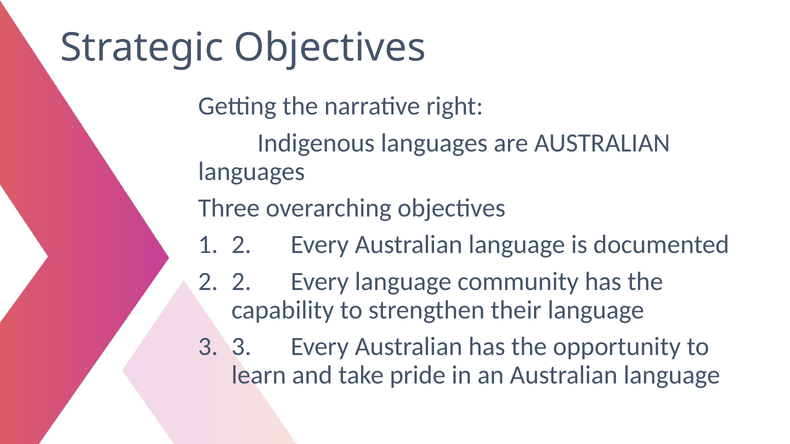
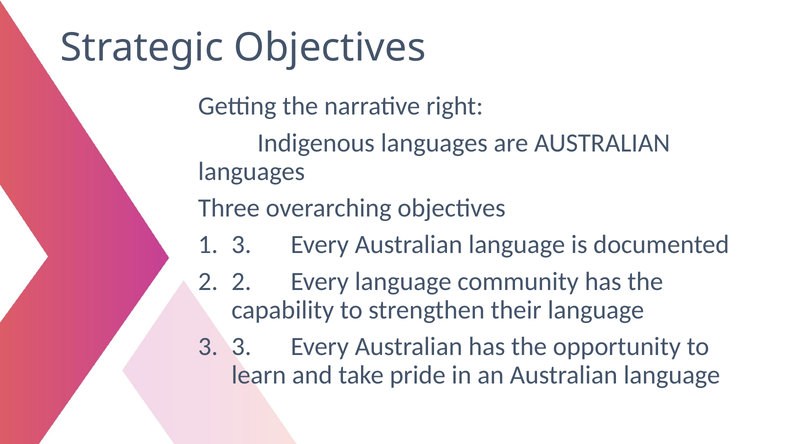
1 2: 2 -> 3
